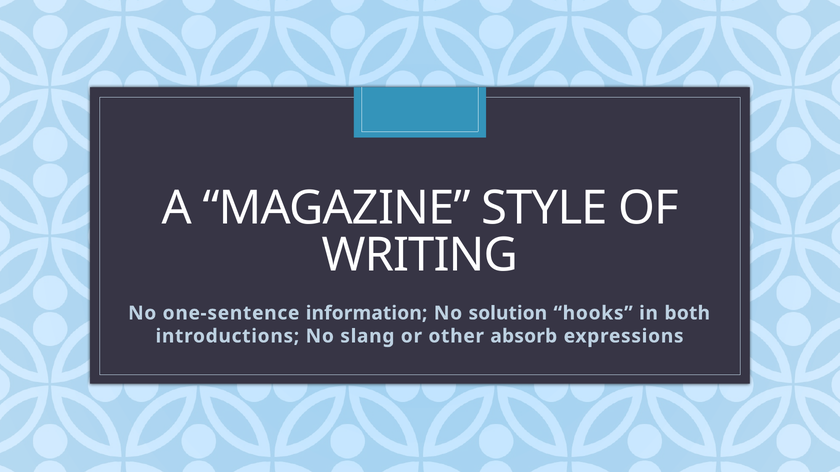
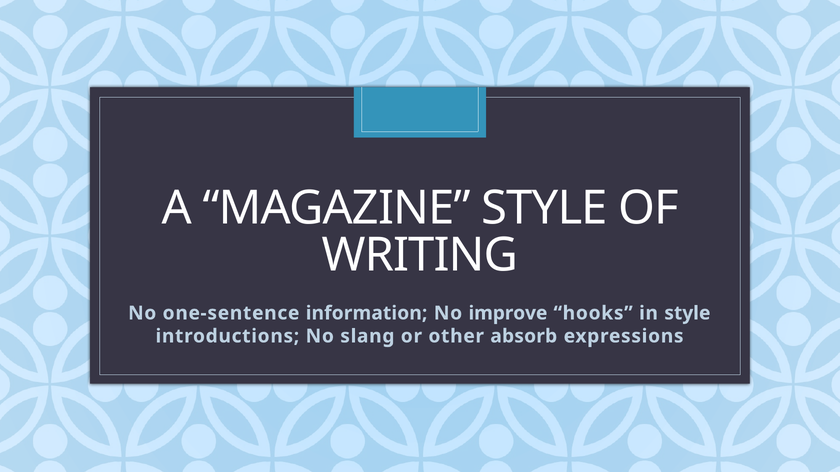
solution: solution -> improve
in both: both -> style
